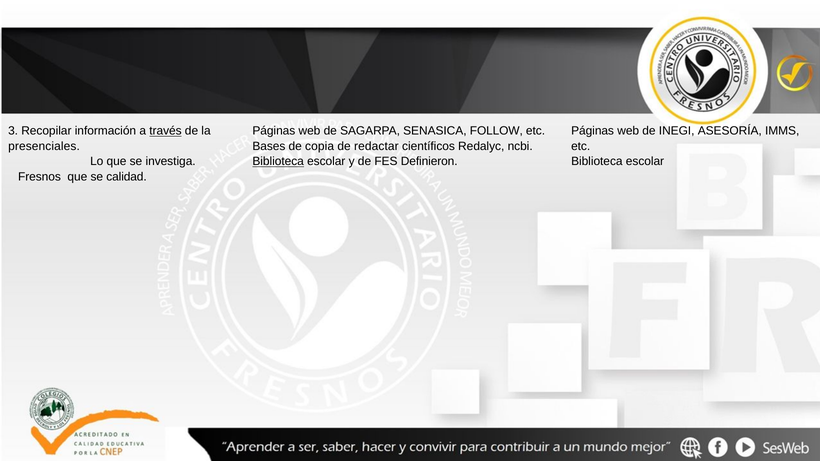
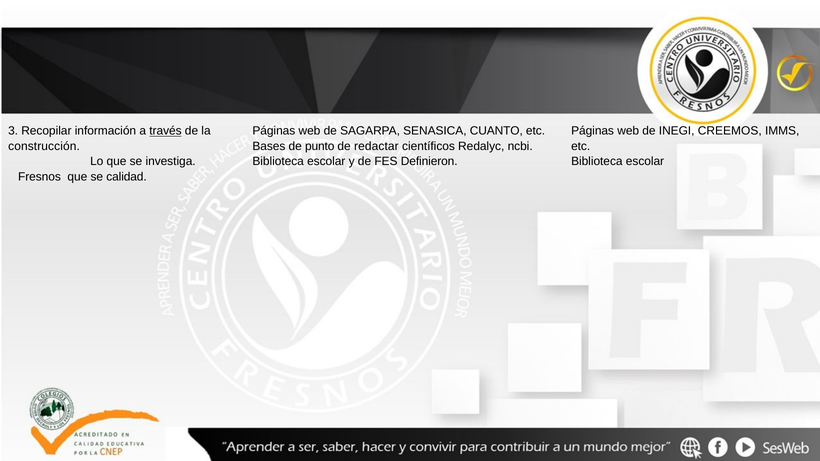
FOLLOW: FOLLOW -> CUANTO
ASESORÍA: ASESORÍA -> CREEMOS
presenciales: presenciales -> construcción
copia: copia -> punto
Biblioteca at (278, 162) underline: present -> none
